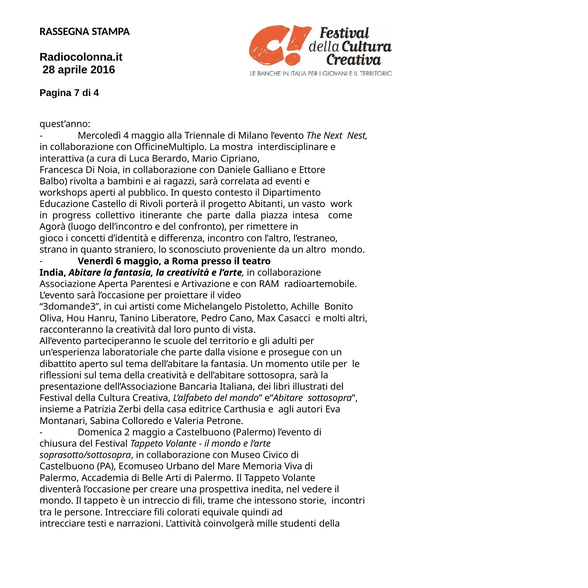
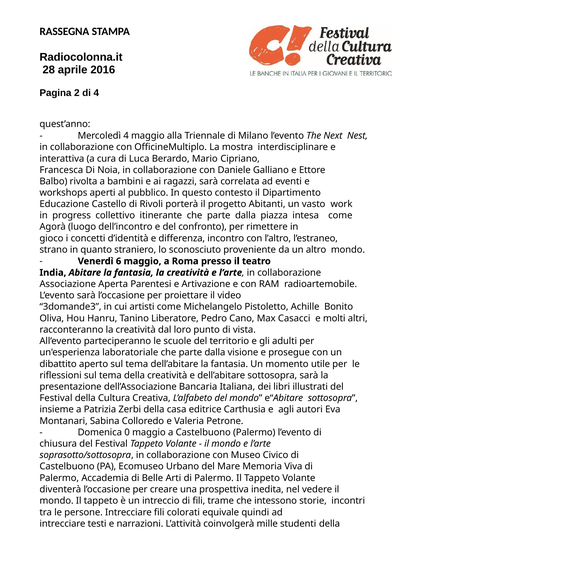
7: 7 -> 2
2: 2 -> 0
